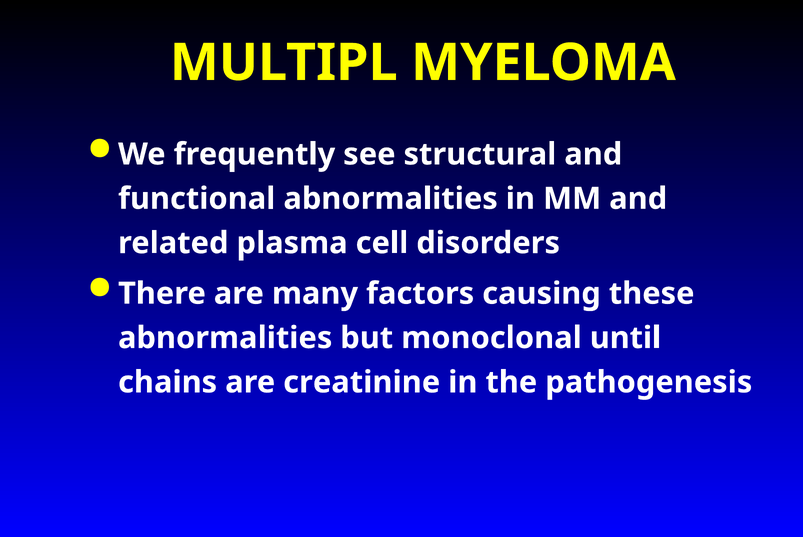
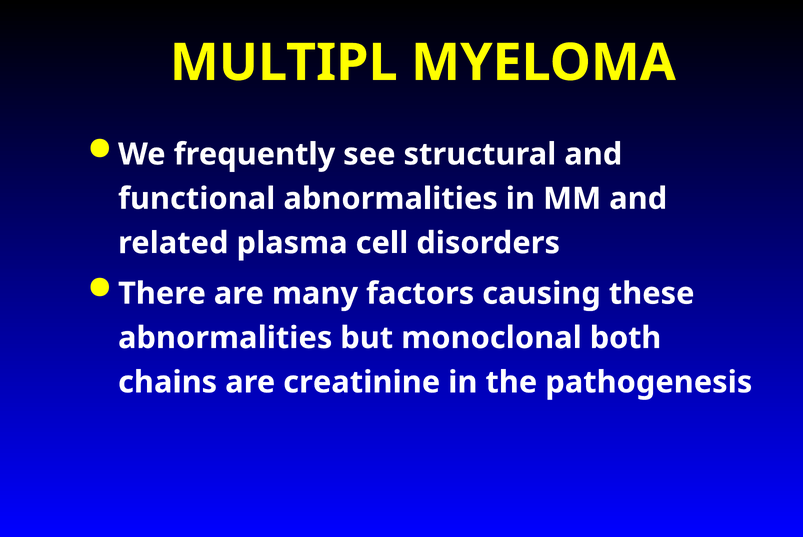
until: until -> both
